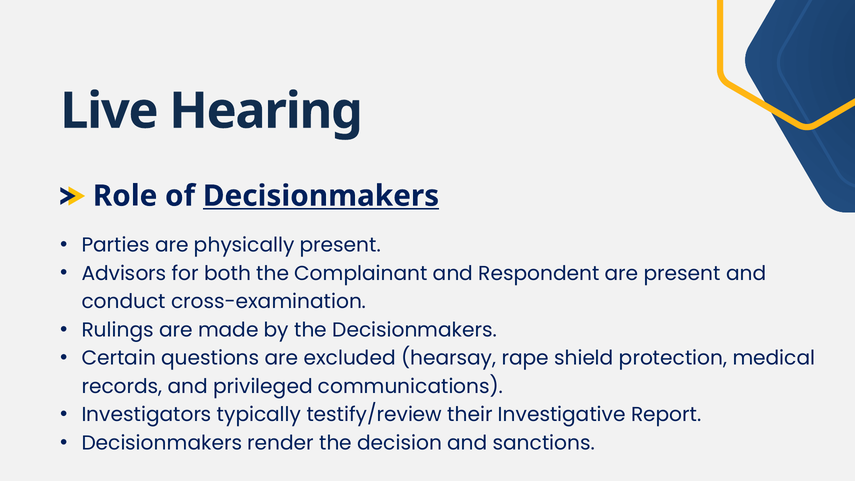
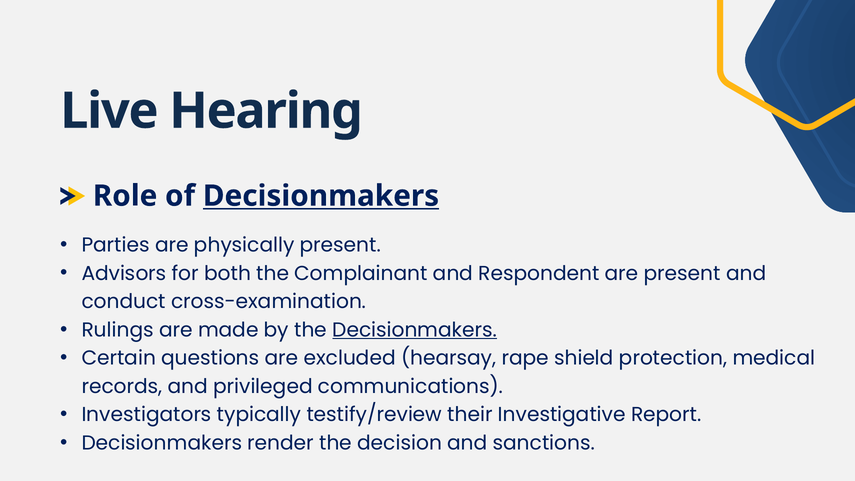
Decisionmakers at (415, 330) underline: none -> present
